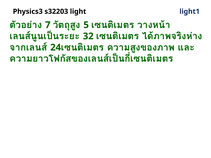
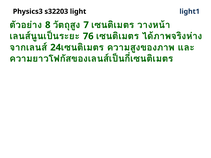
7: 7 -> 8
5: 5 -> 7
32: 32 -> 76
